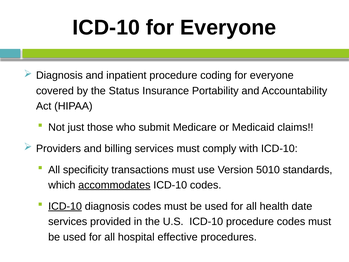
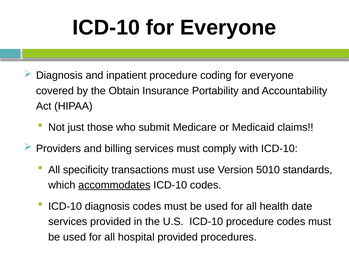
Status: Status -> Obtain
ICD-10 at (65, 206) underline: present -> none
hospital effective: effective -> provided
